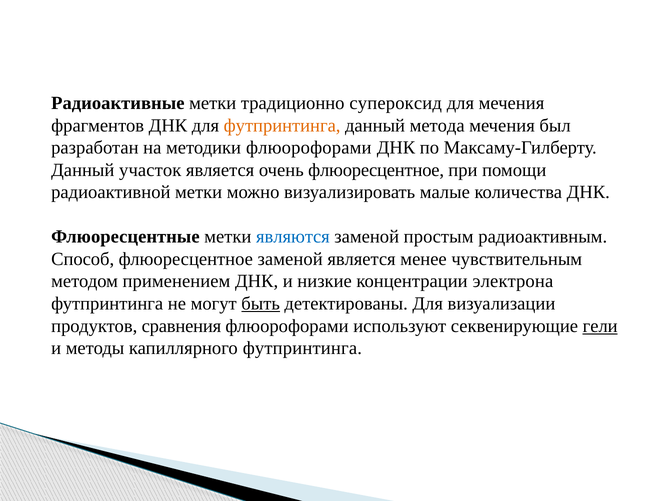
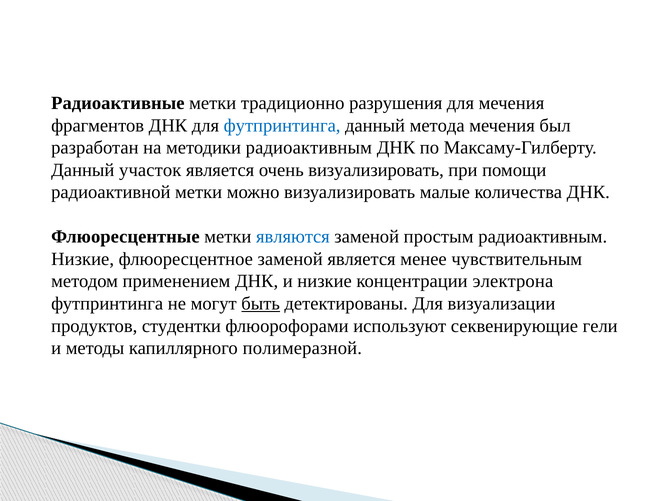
супероксид: супероксид -> разрушения
футпринтинга at (282, 125) colour: orange -> blue
методики флюорофорами: флюорофорами -> радиоактивным
очень флюоресцентное: флюоресцентное -> визуализировать
Способ at (83, 259): Способ -> Низкие
сравнения: сравнения -> студентки
гели underline: present -> none
капиллярного футпринтинга: футпринтинга -> полимеразной
